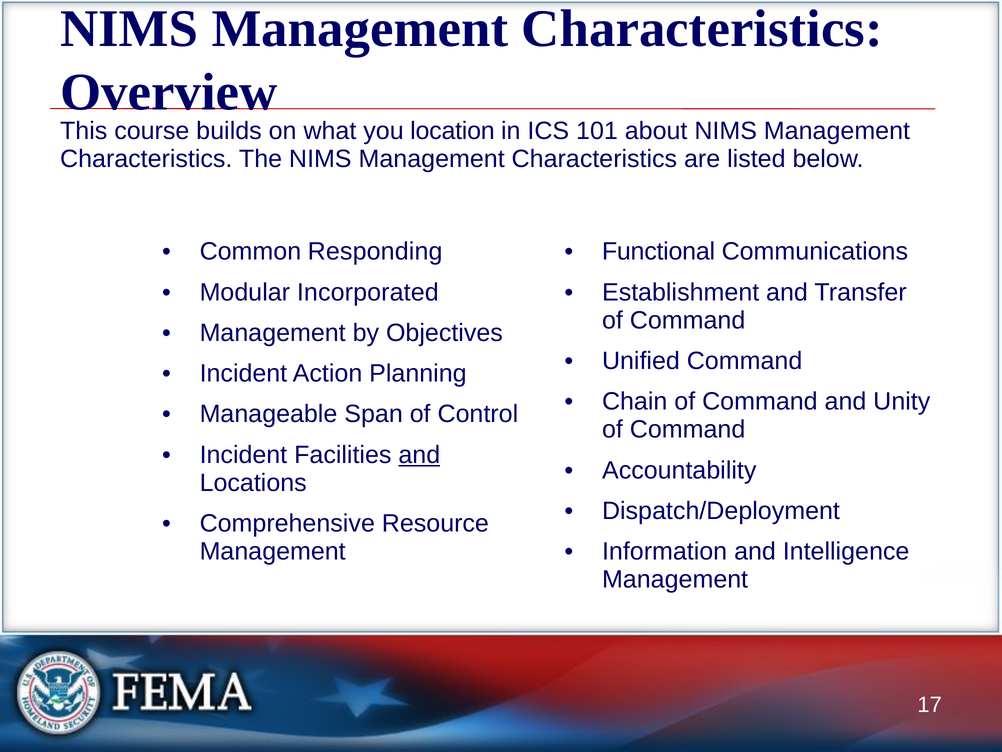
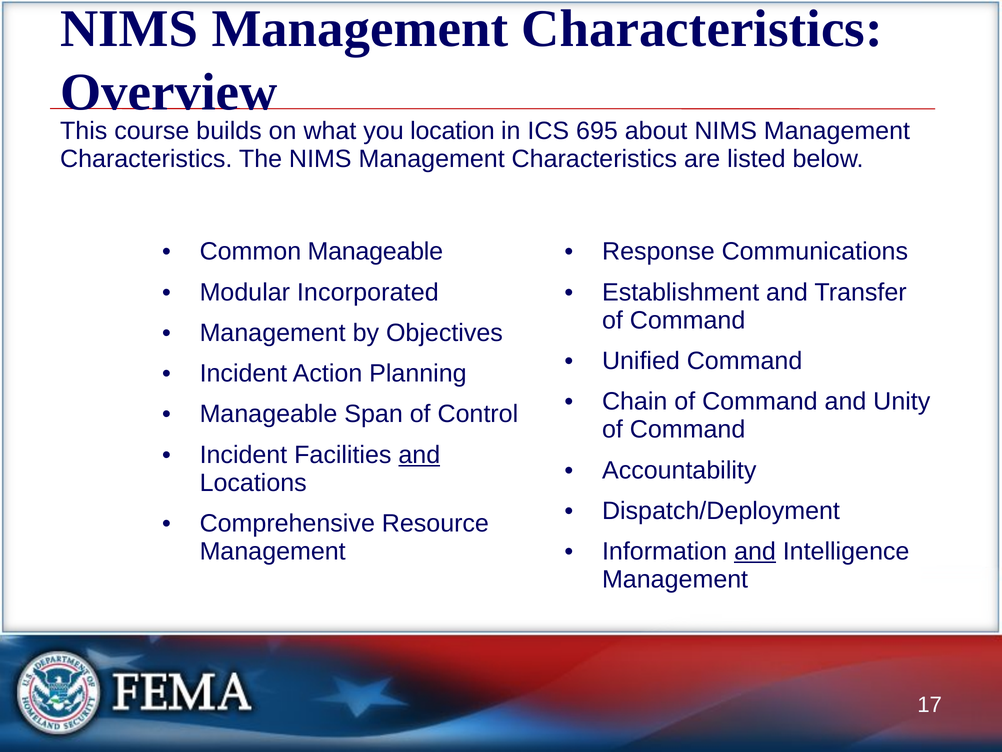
101: 101 -> 695
Common Responding: Responding -> Manageable
Functional: Functional -> Response
and at (755, 551) underline: none -> present
